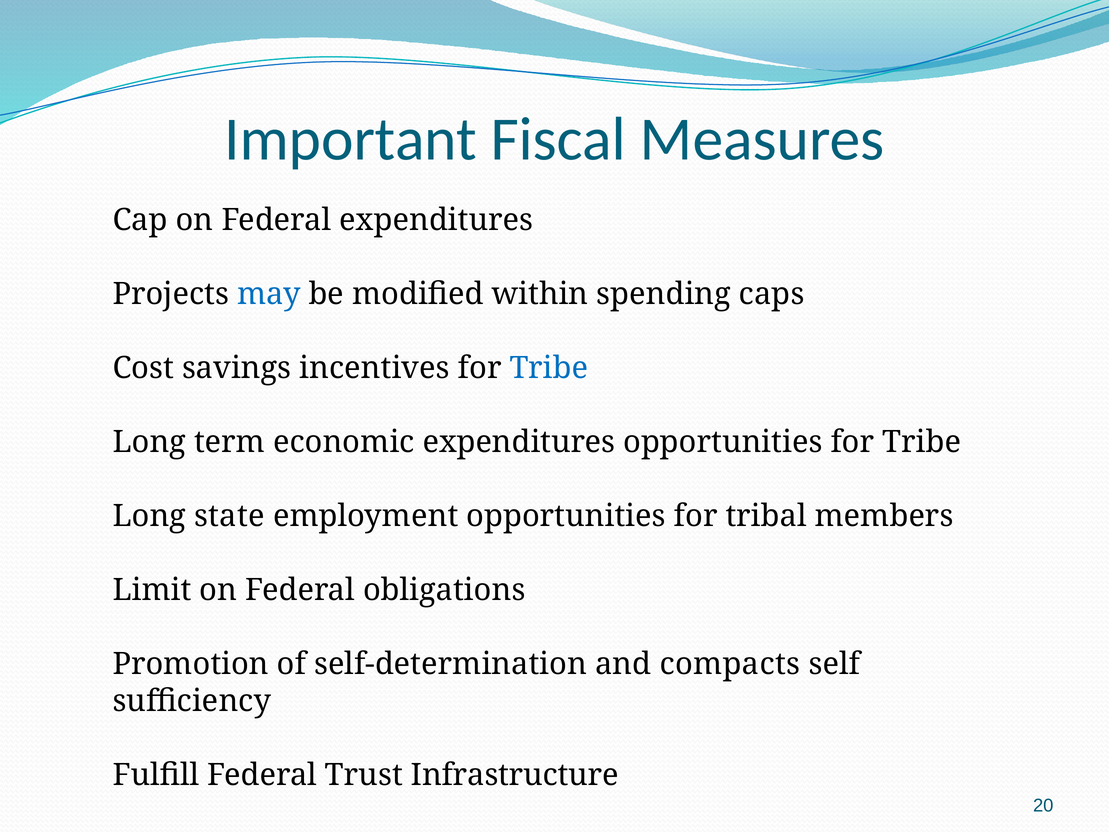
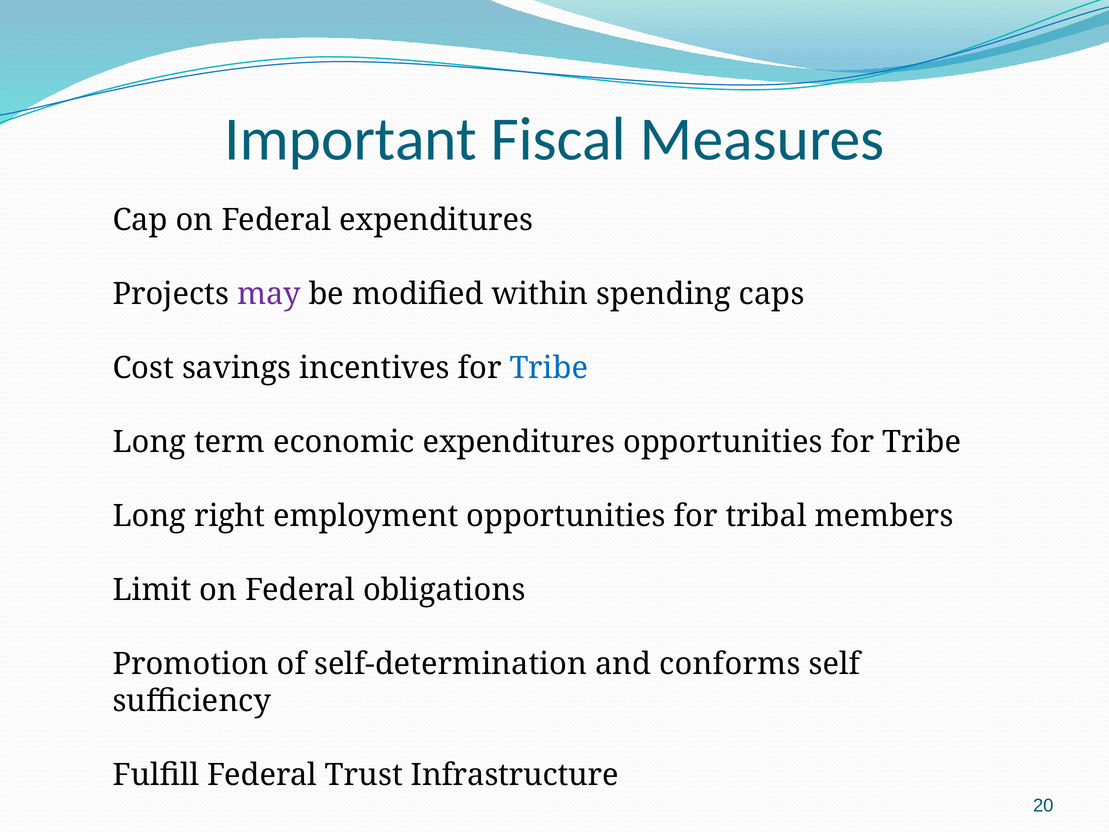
may colour: blue -> purple
state: state -> right
compacts: compacts -> conforms
